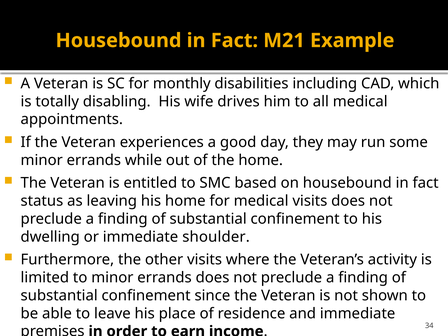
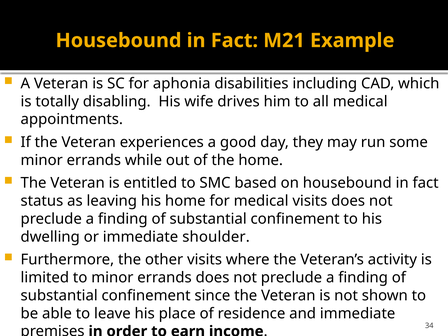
monthly: monthly -> aphonia
